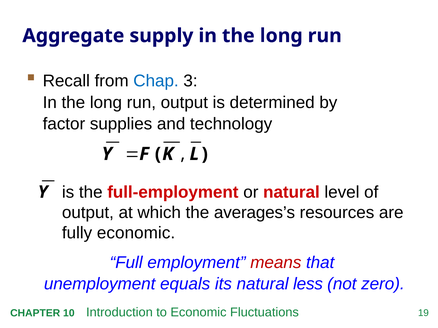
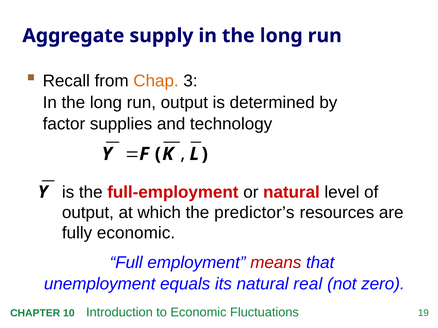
Chap colour: blue -> orange
averages’s: averages’s -> predictor’s
less: less -> real
